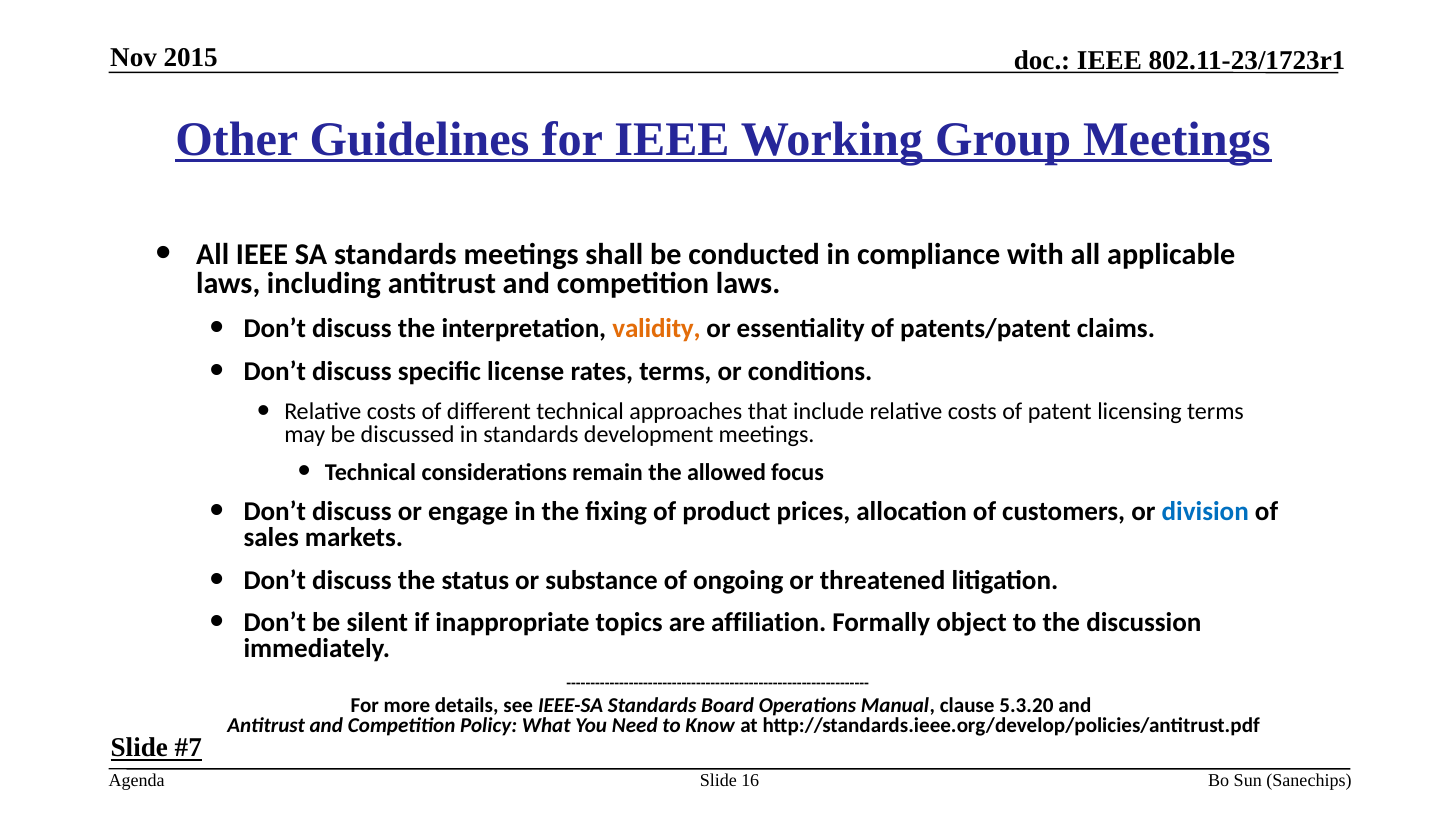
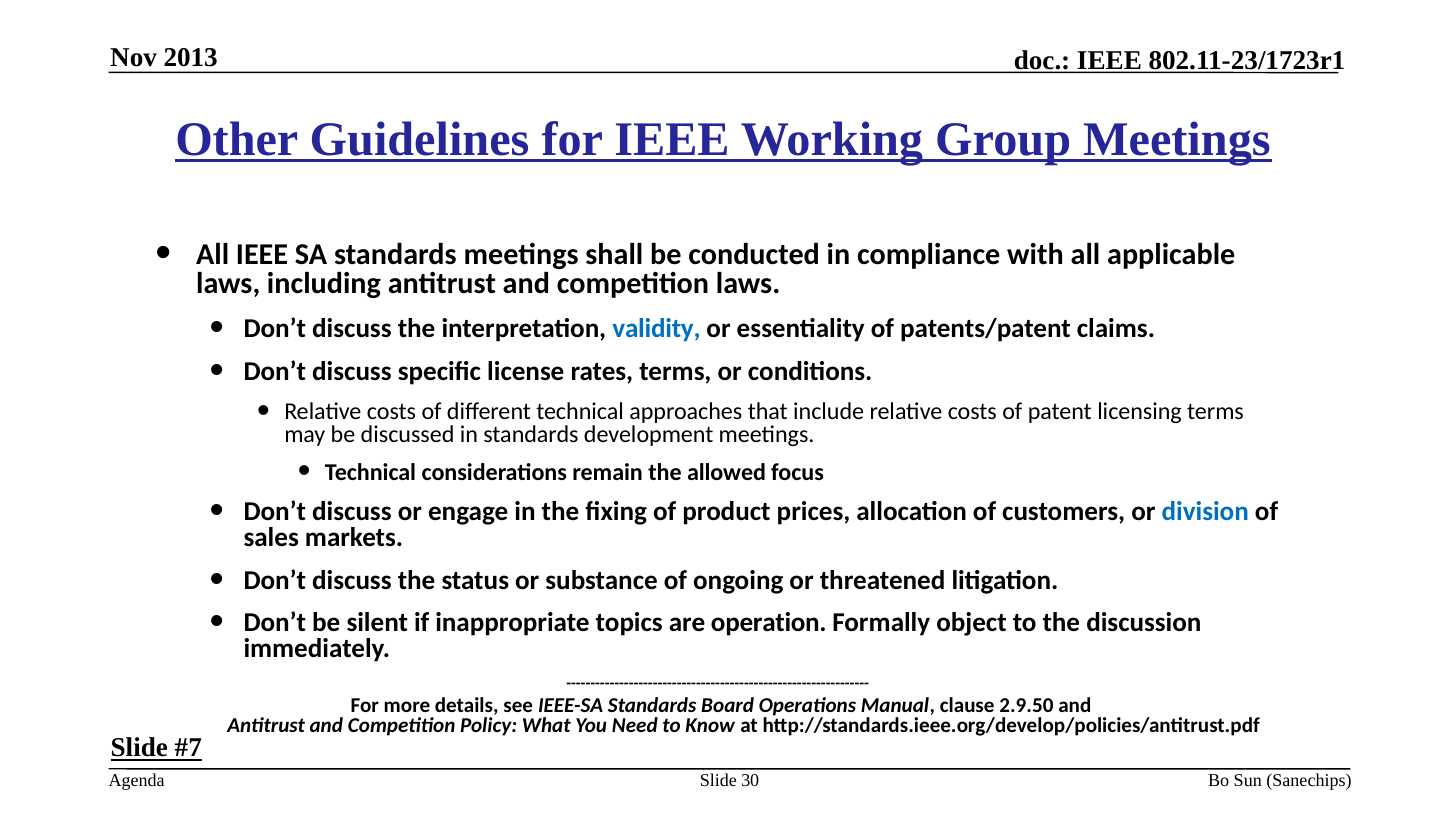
2015: 2015 -> 2013
validity colour: orange -> blue
affiliation: affiliation -> operation
5.3.20: 5.3.20 -> 2.9.50
16: 16 -> 30
